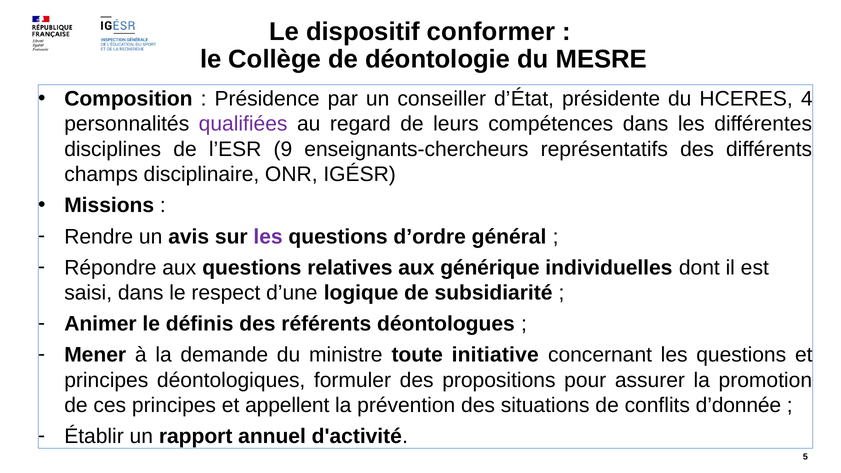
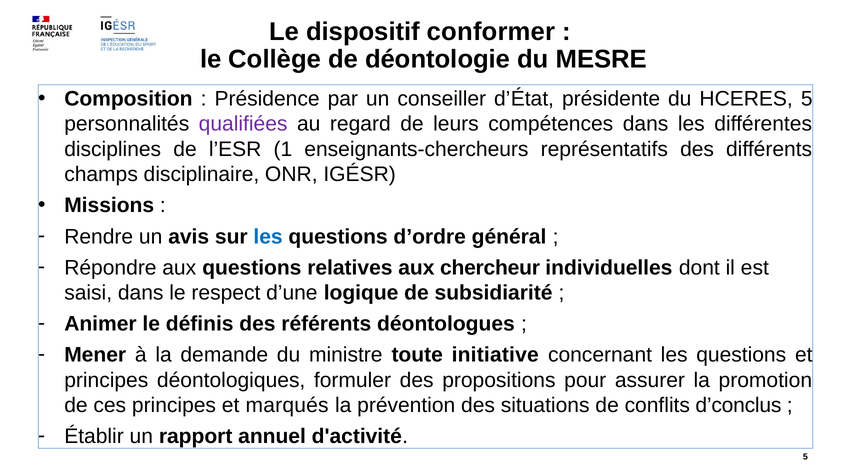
HCERES 4: 4 -> 5
9: 9 -> 1
les at (268, 237) colour: purple -> blue
générique: générique -> chercheur
appellent: appellent -> marqués
d’donnée: d’donnée -> d’conclus
